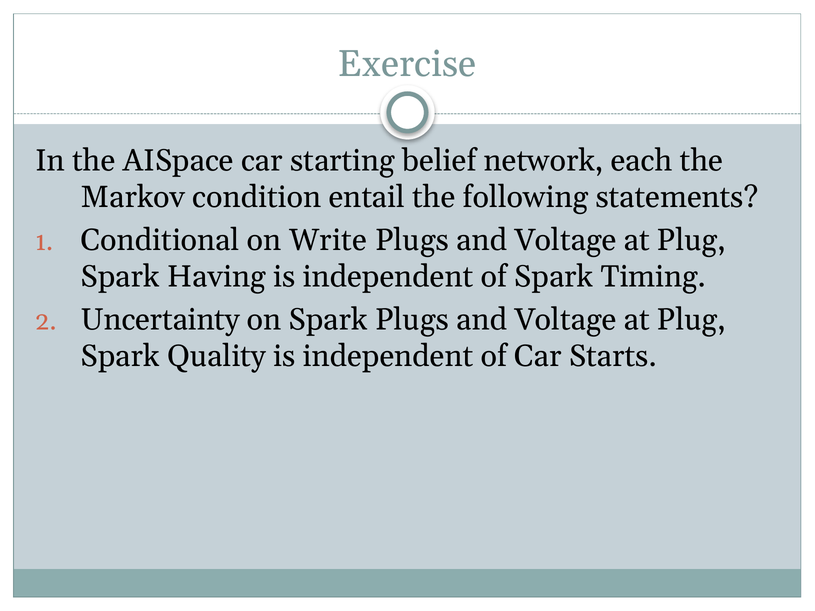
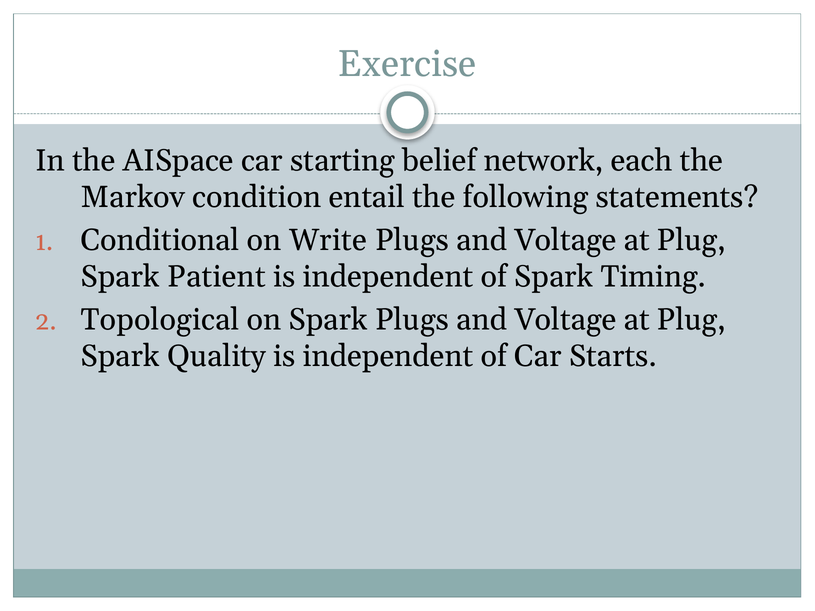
Having: Having -> Patient
Uncertainty: Uncertainty -> Topological
